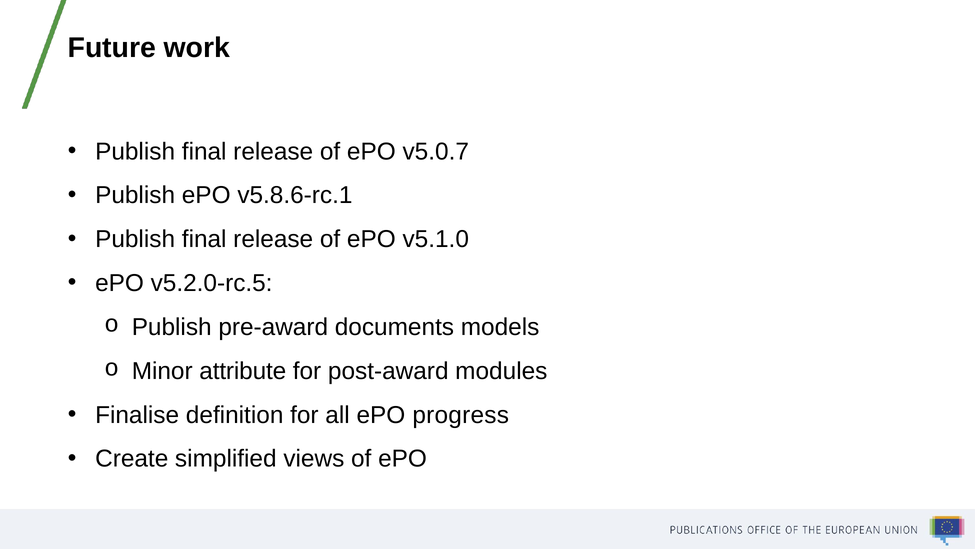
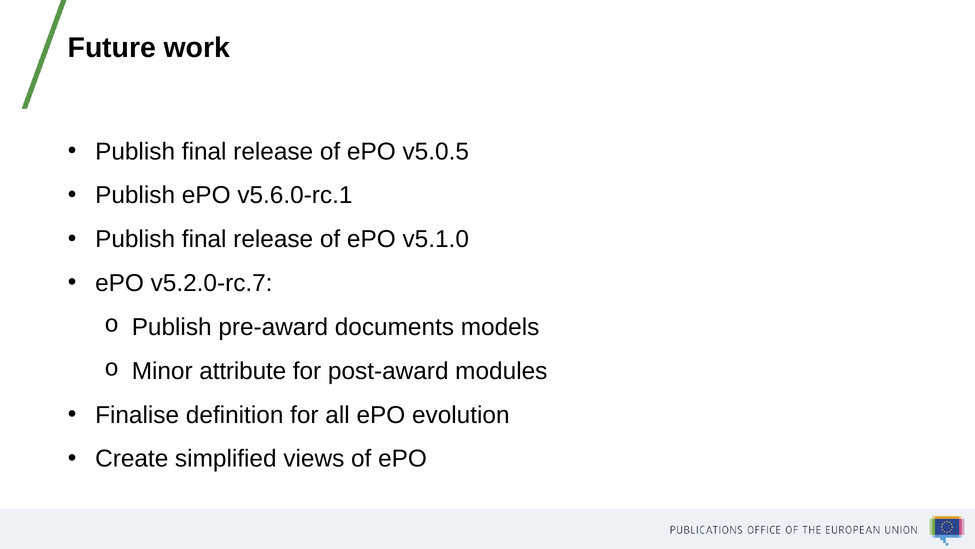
v5.0.7: v5.0.7 -> v5.0.5
v5.8.6-rc.1: v5.8.6-rc.1 -> v5.6.0-rc.1
v5.2.0-rc.5: v5.2.0-rc.5 -> v5.2.0-rc.7
progress: progress -> evolution
